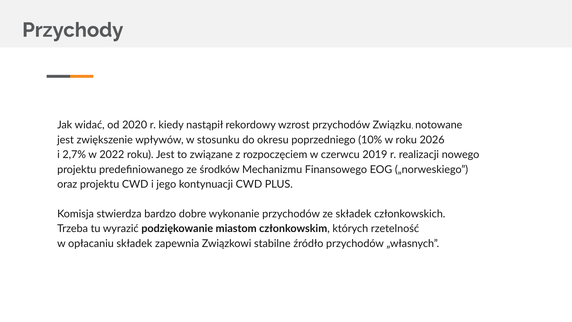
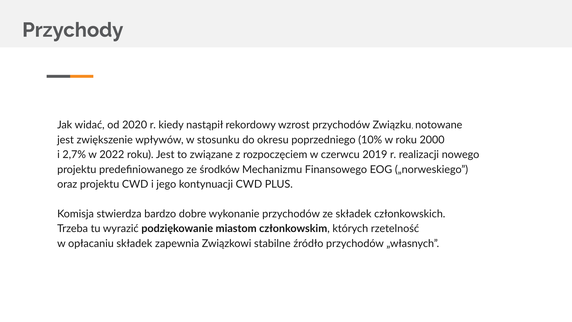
2026: 2026 -> 2000
